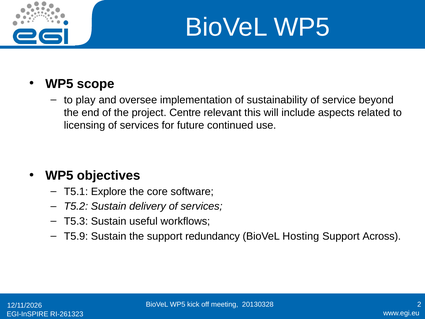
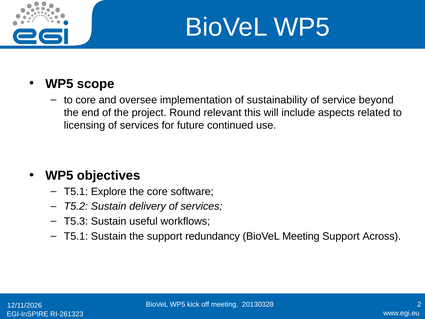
to play: play -> core
Centre: Centre -> Round
T5.9 at (76, 236): T5.9 -> T5.1
BioVeL Hosting: Hosting -> Meeting
